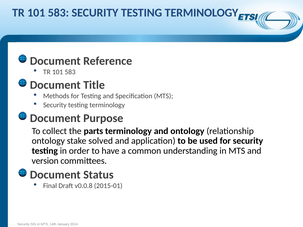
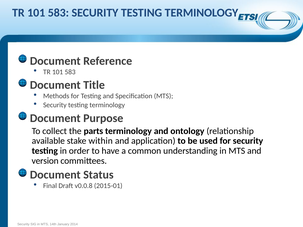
ontology at (48, 141): ontology -> available
solved: solved -> within
